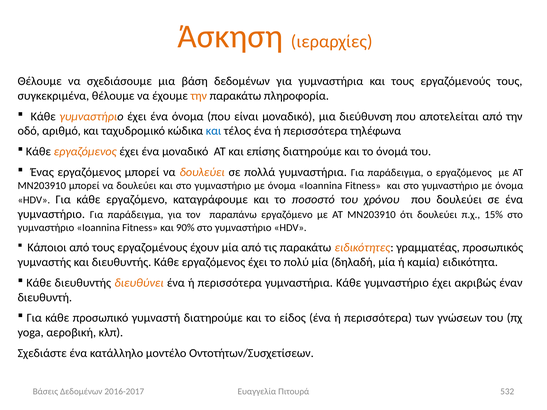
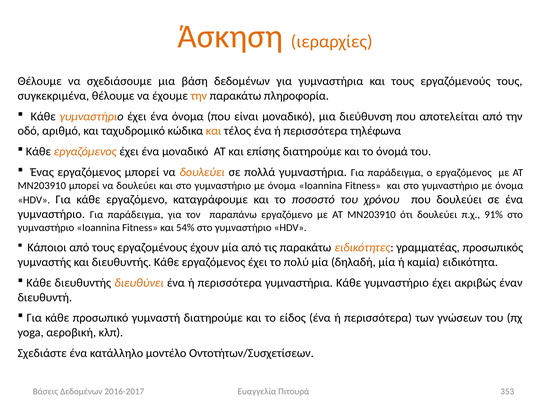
και at (214, 131) colour: blue -> orange
15%: 15% -> 91%
90%: 90% -> 54%
532: 532 -> 353
